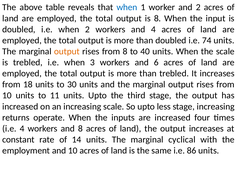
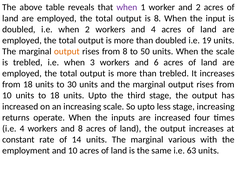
when at (127, 7) colour: blue -> purple
74: 74 -> 19
40: 40 -> 50
to 11: 11 -> 18
cyclical: cyclical -> various
86: 86 -> 63
